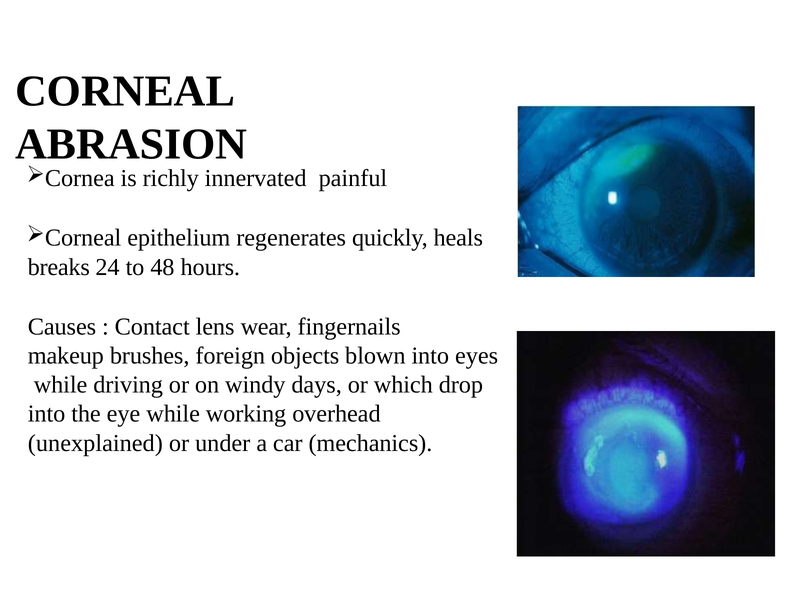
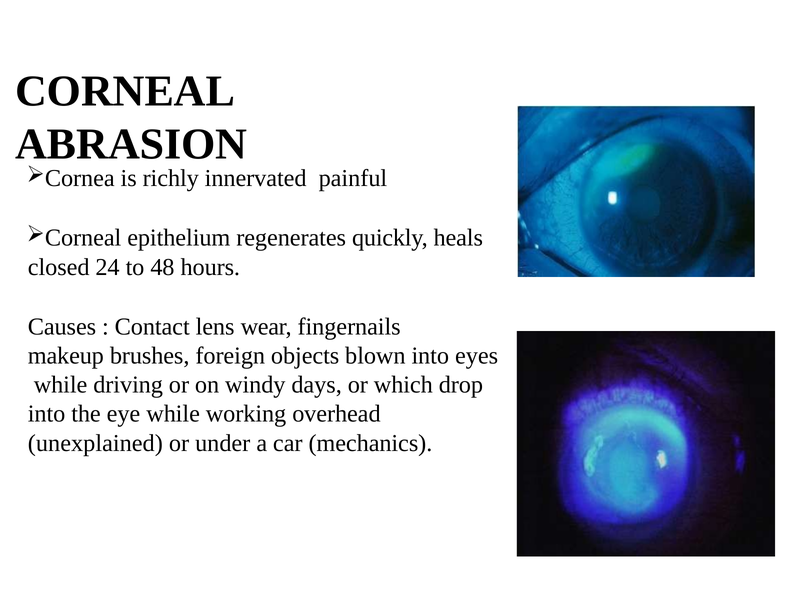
breaks: breaks -> closed
